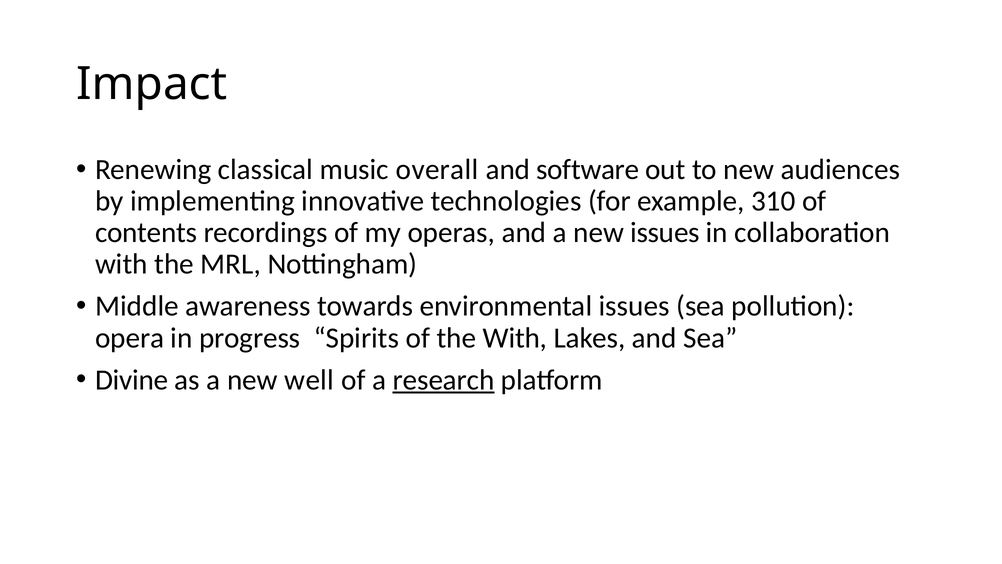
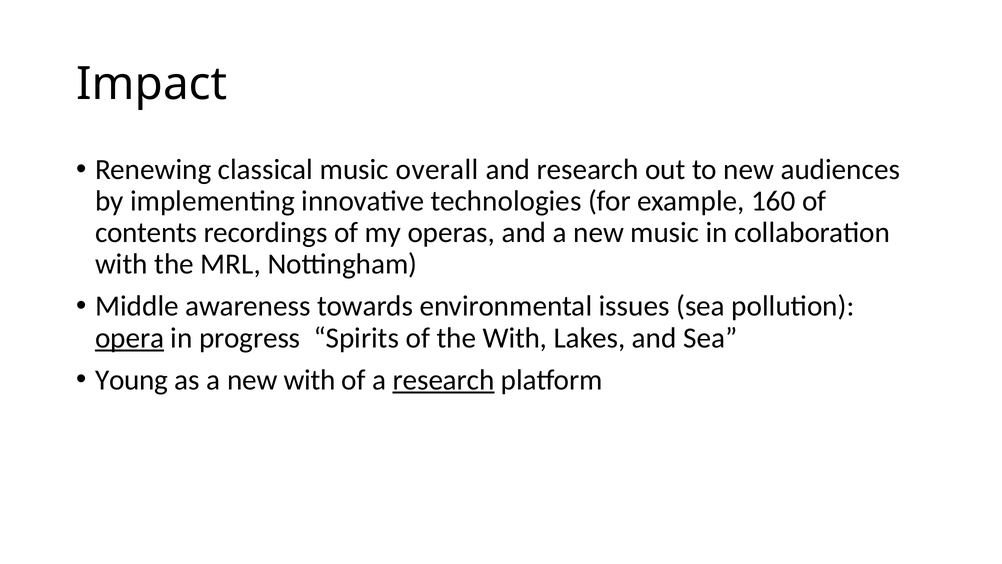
and software: software -> research
310: 310 -> 160
new issues: issues -> music
opera underline: none -> present
Divine: Divine -> Young
new well: well -> with
